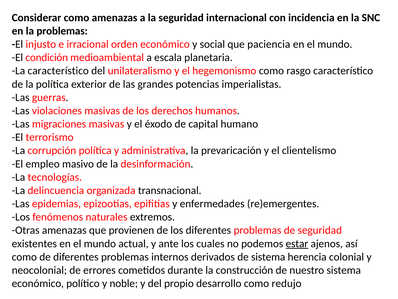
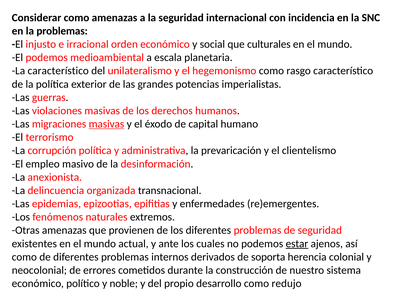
paciencia: paciencia -> culturales
El condición: condición -> podemos
masivas at (106, 124) underline: none -> present
tecnologías: tecnologías -> anexionista
de sistema: sistema -> soporta
